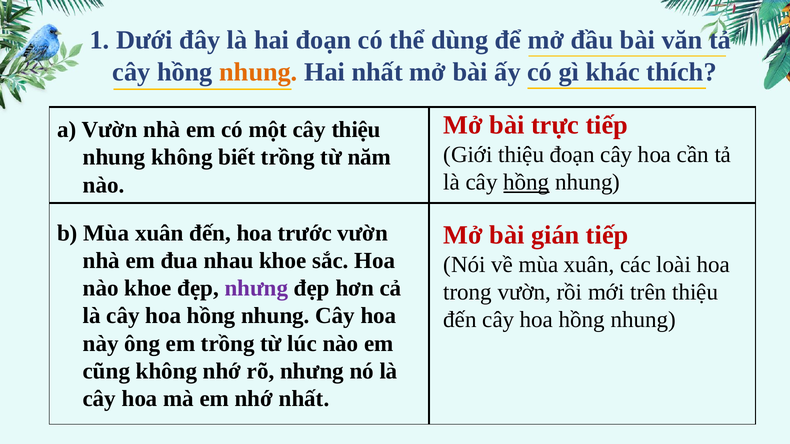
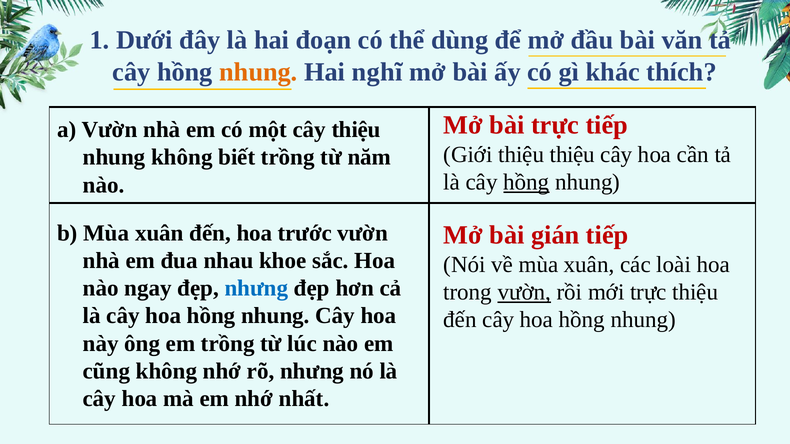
Hai nhất: nhất -> nghĩ
thiệu đoạn: đoạn -> thiệu
nào khoe: khoe -> ngay
nhưng at (256, 288) colour: purple -> blue
vườn at (524, 292) underline: none -> present
mới trên: trên -> trực
